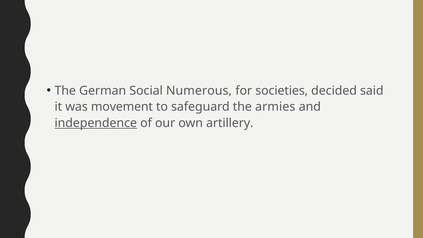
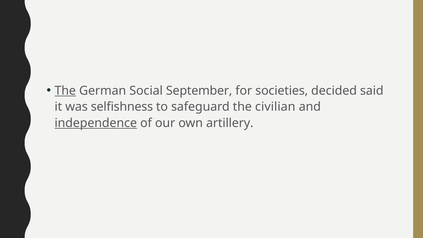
The at (65, 91) underline: none -> present
Numerous: Numerous -> September
movement: movement -> selfishness
armies: armies -> civilian
